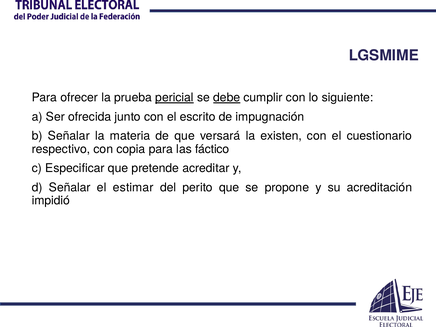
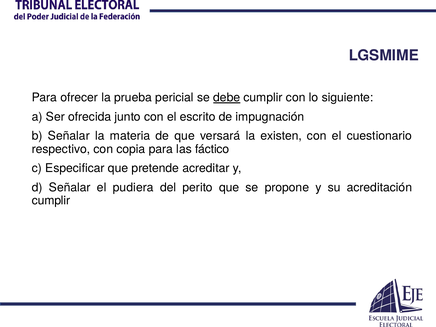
pericial underline: present -> none
estimar: estimar -> pudiera
impidió at (51, 200): impidió -> cumplir
